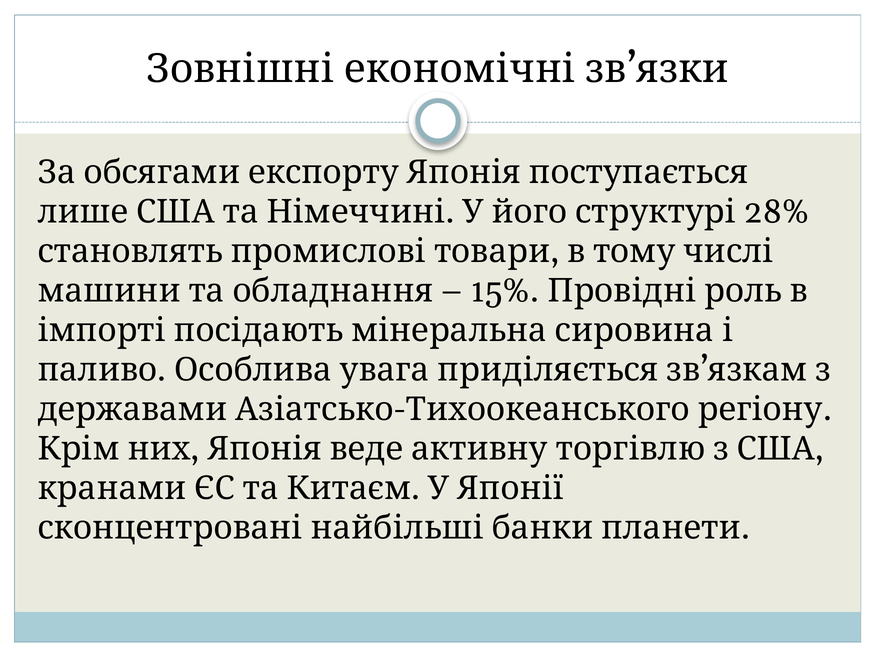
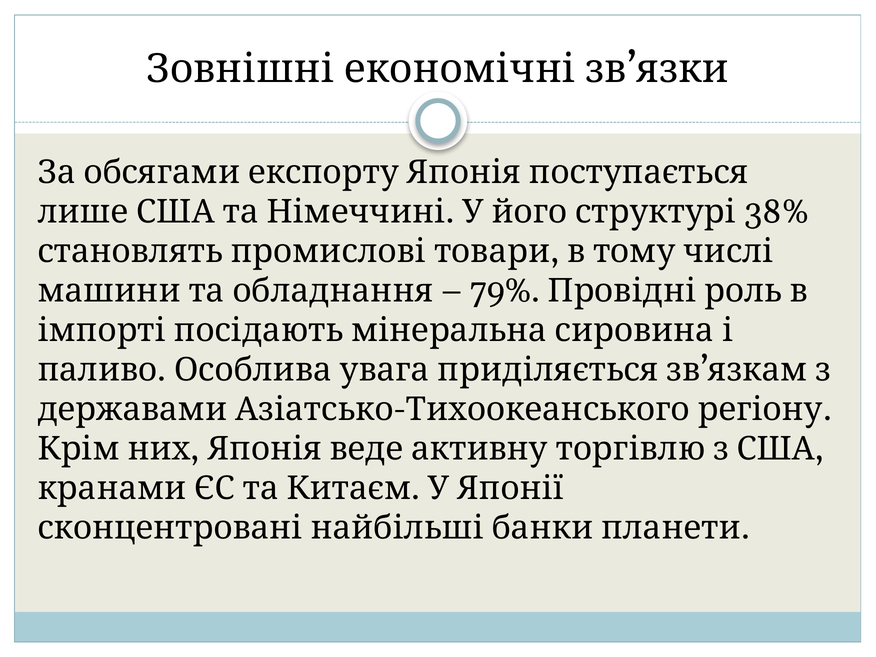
28%: 28% -> 38%
15%: 15% -> 79%
